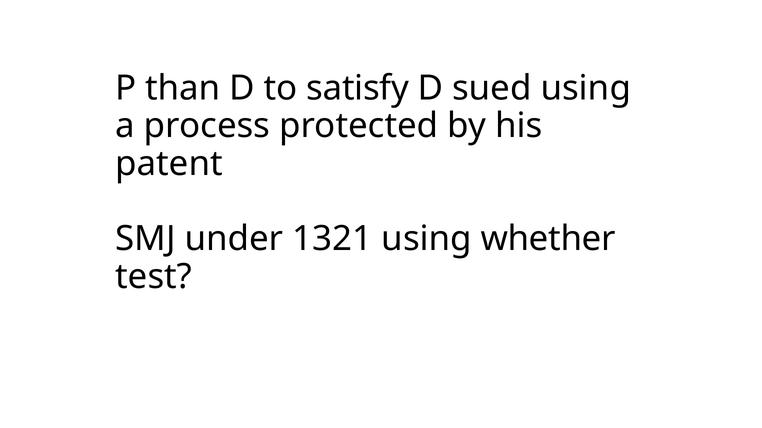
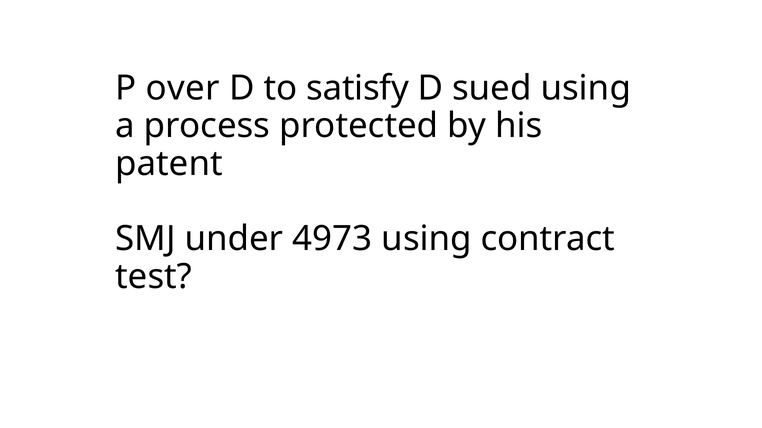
than: than -> over
1321: 1321 -> 4973
whether: whether -> contract
